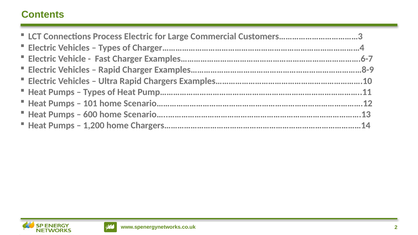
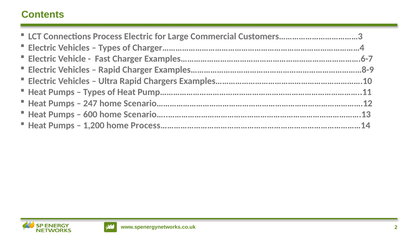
101: 101 -> 247
Chargers………………………………………………………………………………14: Chargers………………………………………………………………………………14 -> Process………………………………………………………………………………14
